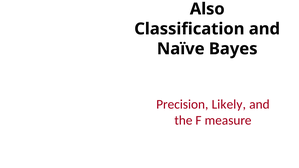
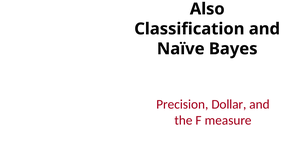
Likely: Likely -> Dollar
